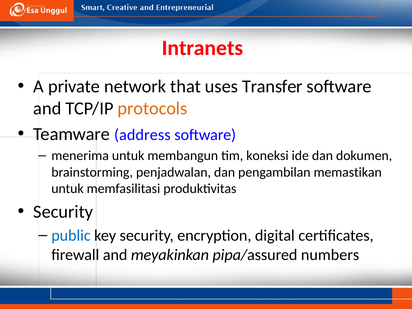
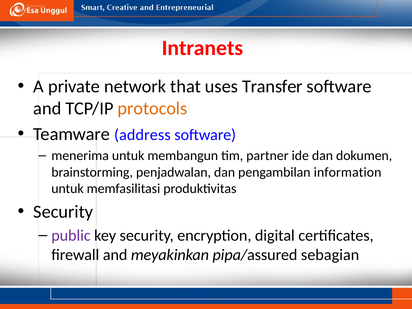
koneksi: koneksi -> partner
memastikan: memastikan -> information
public colour: blue -> purple
numbers: numbers -> sebagian
